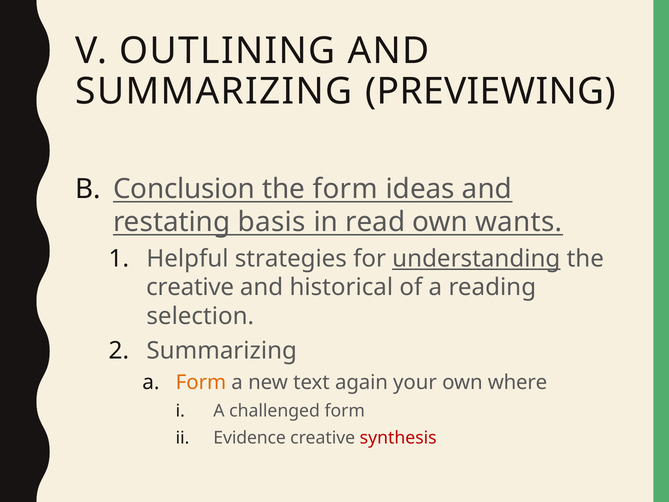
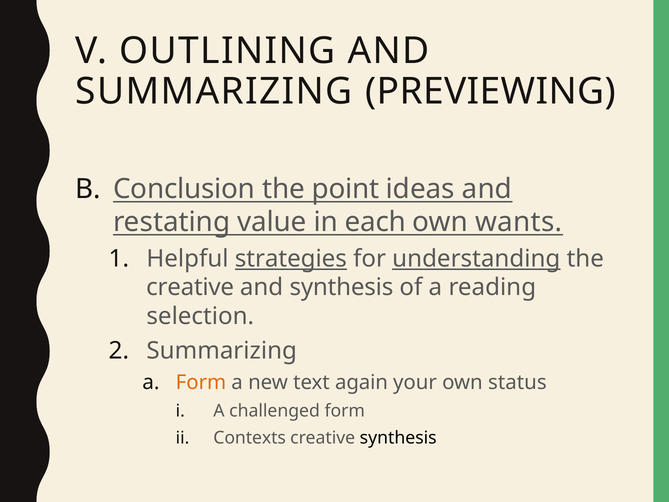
the form: form -> point
basis: basis -> value
read: read -> each
strategies underline: none -> present
and historical: historical -> synthesis
where: where -> status
Evidence: Evidence -> Contexts
synthesis at (398, 438) colour: red -> black
